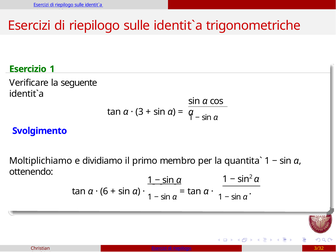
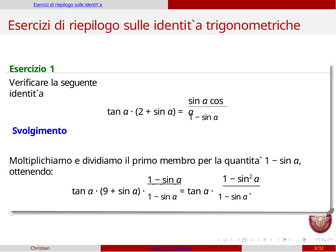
3: 3 -> 2
6: 6 -> 9
